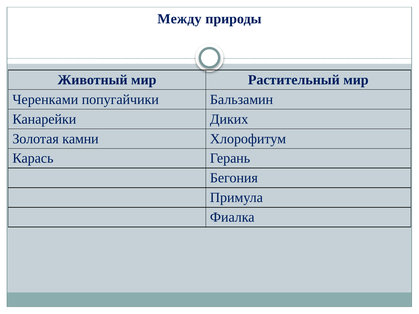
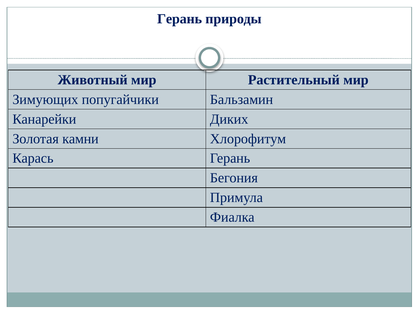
Между at (179, 19): Между -> Герань
Черенками: Черенками -> Зимующих
